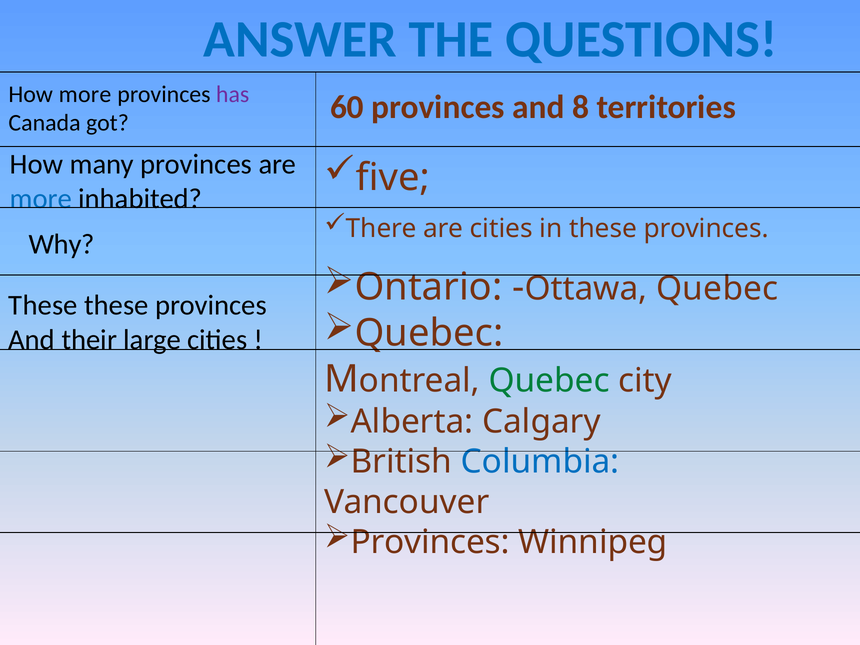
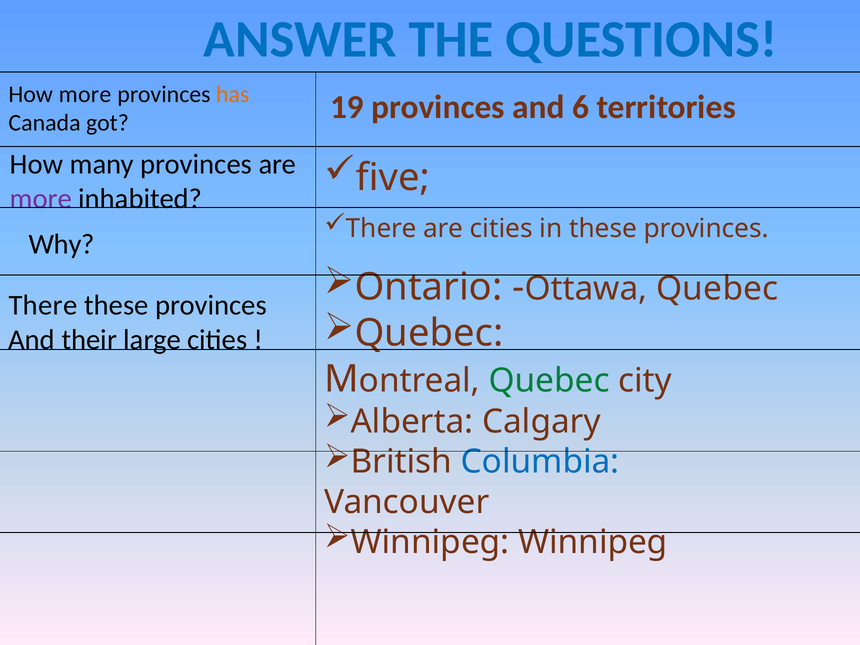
has colour: purple -> orange
60: 60 -> 19
8: 8 -> 6
more at (41, 199) colour: blue -> purple
These at (43, 305): These -> There
Provinces at (430, 542): Provinces -> Winnipeg
